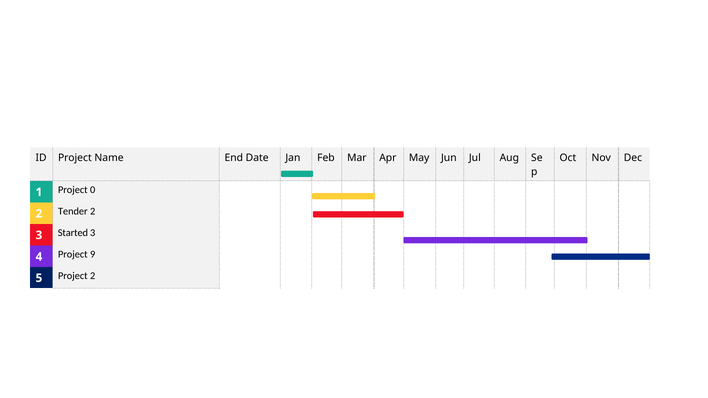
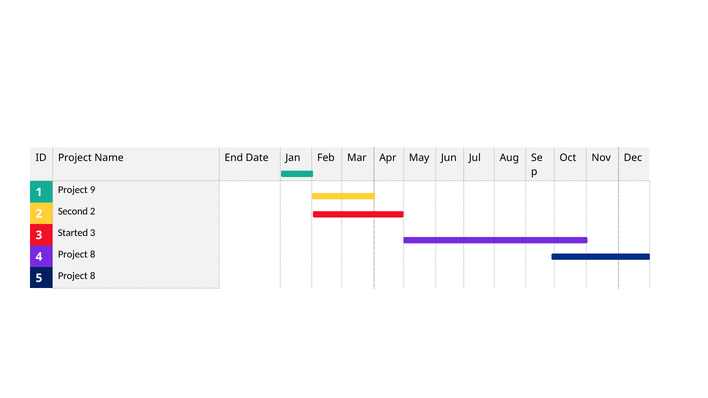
0: 0 -> 9
Tender: Tender -> Second
4 Project 9: 9 -> 8
5 Project 2: 2 -> 8
